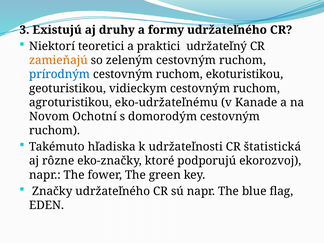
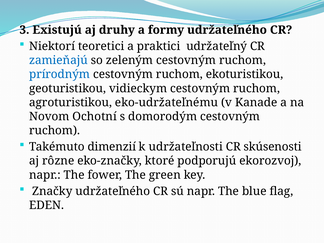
zamieňajú colour: orange -> blue
hľadiska: hľadiska -> dimenzií
štatistická: štatistická -> skúsenosti
